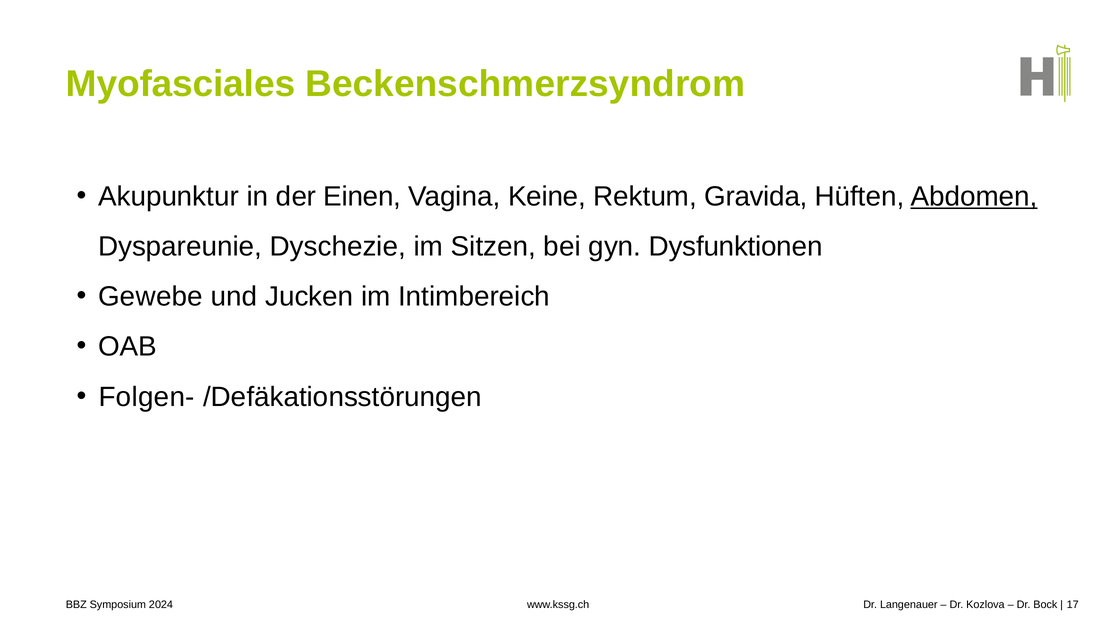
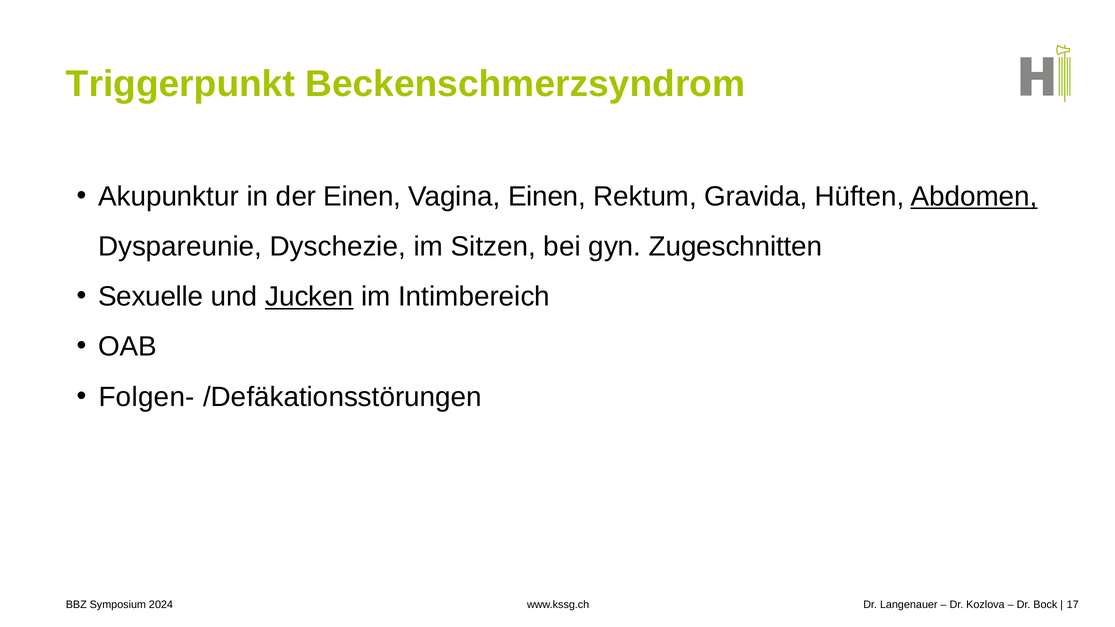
Myofasciales: Myofasciales -> Triggerpunkt
Vagina Keine: Keine -> Einen
Dysfunktionen: Dysfunktionen -> Zugeschnitten
Gewebe: Gewebe -> Sexuelle
Jucken underline: none -> present
